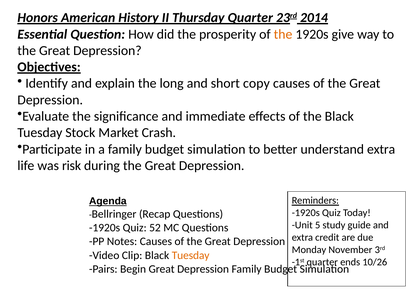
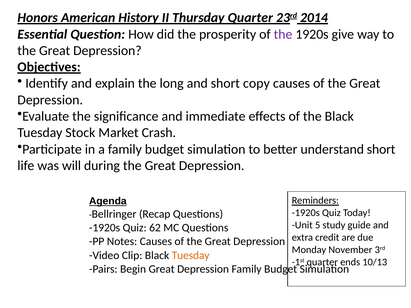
the at (283, 34) colour: orange -> purple
understand extra: extra -> short
risk: risk -> will
52: 52 -> 62
10/26: 10/26 -> 10/13
